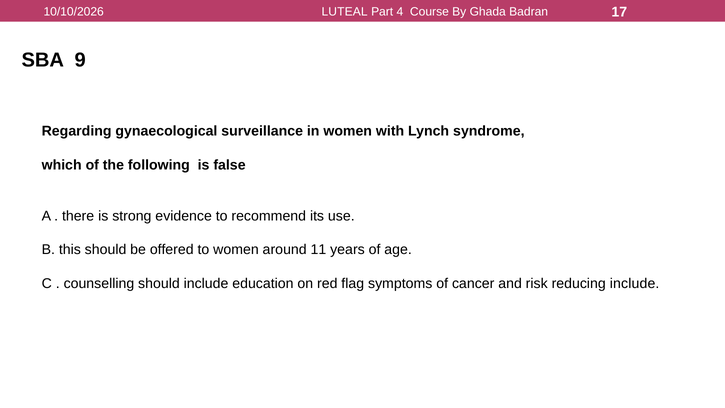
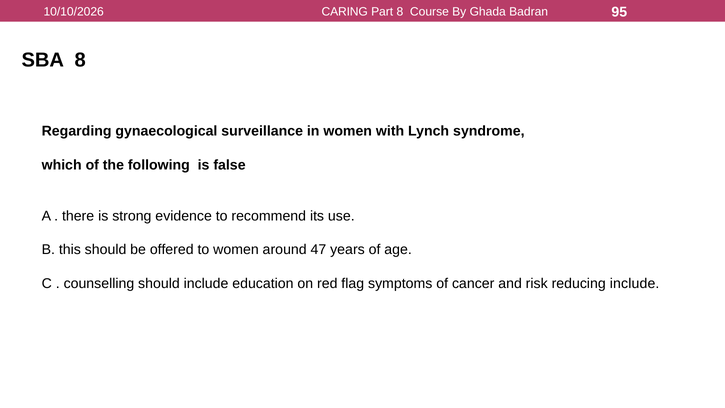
LUTEAL: LUTEAL -> CARING
Part 4: 4 -> 8
17: 17 -> 95
SBA 9: 9 -> 8
11: 11 -> 47
